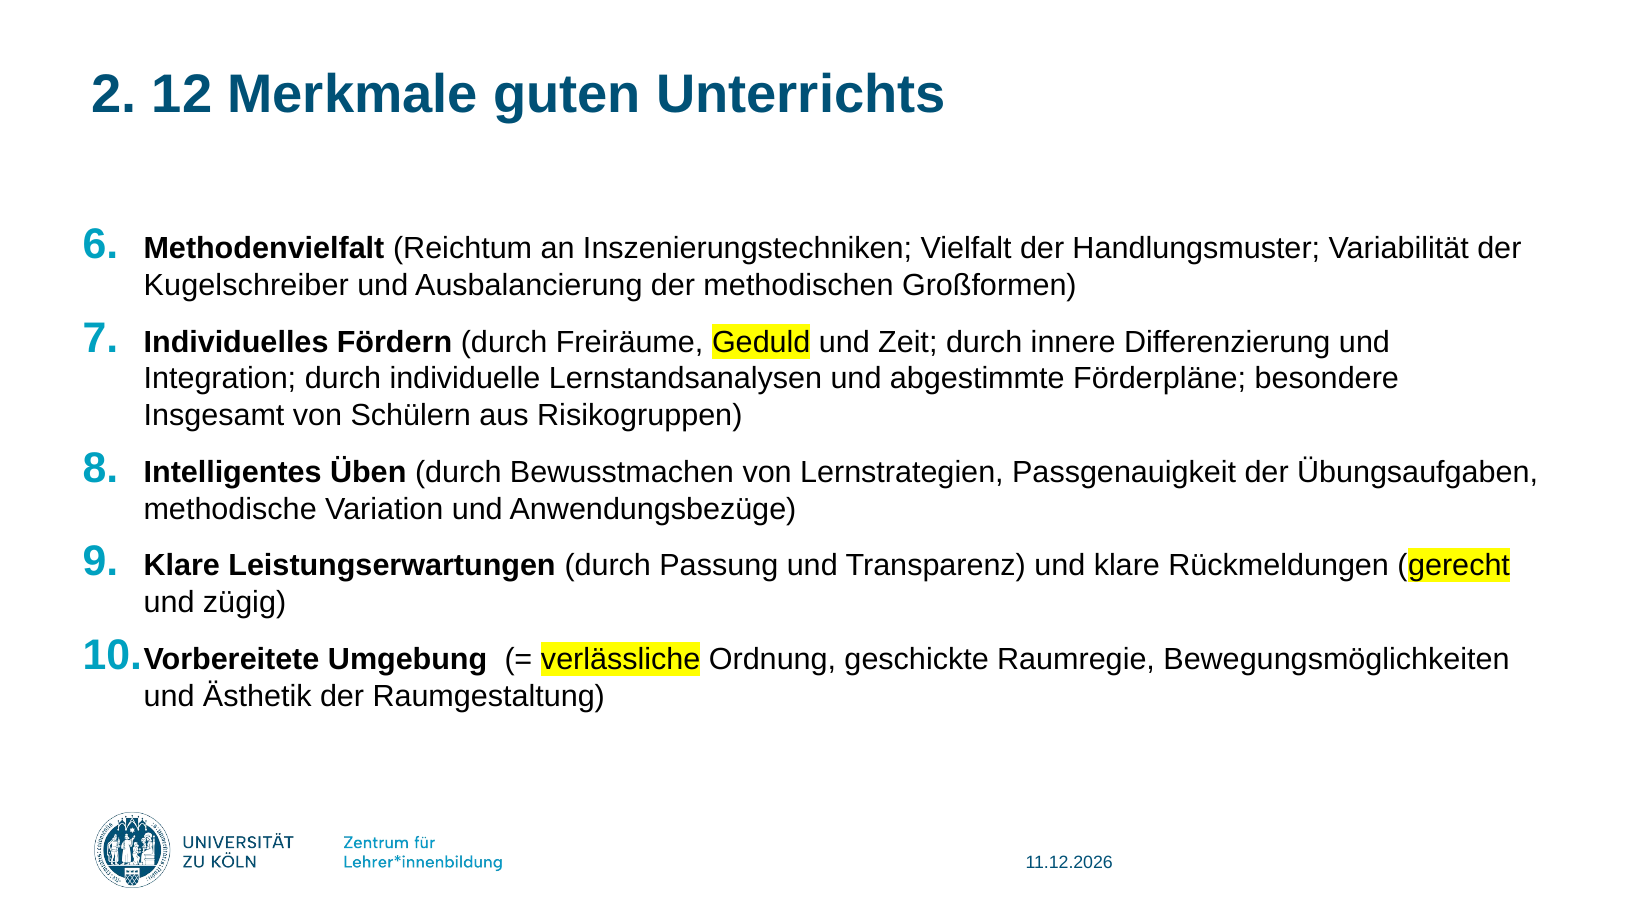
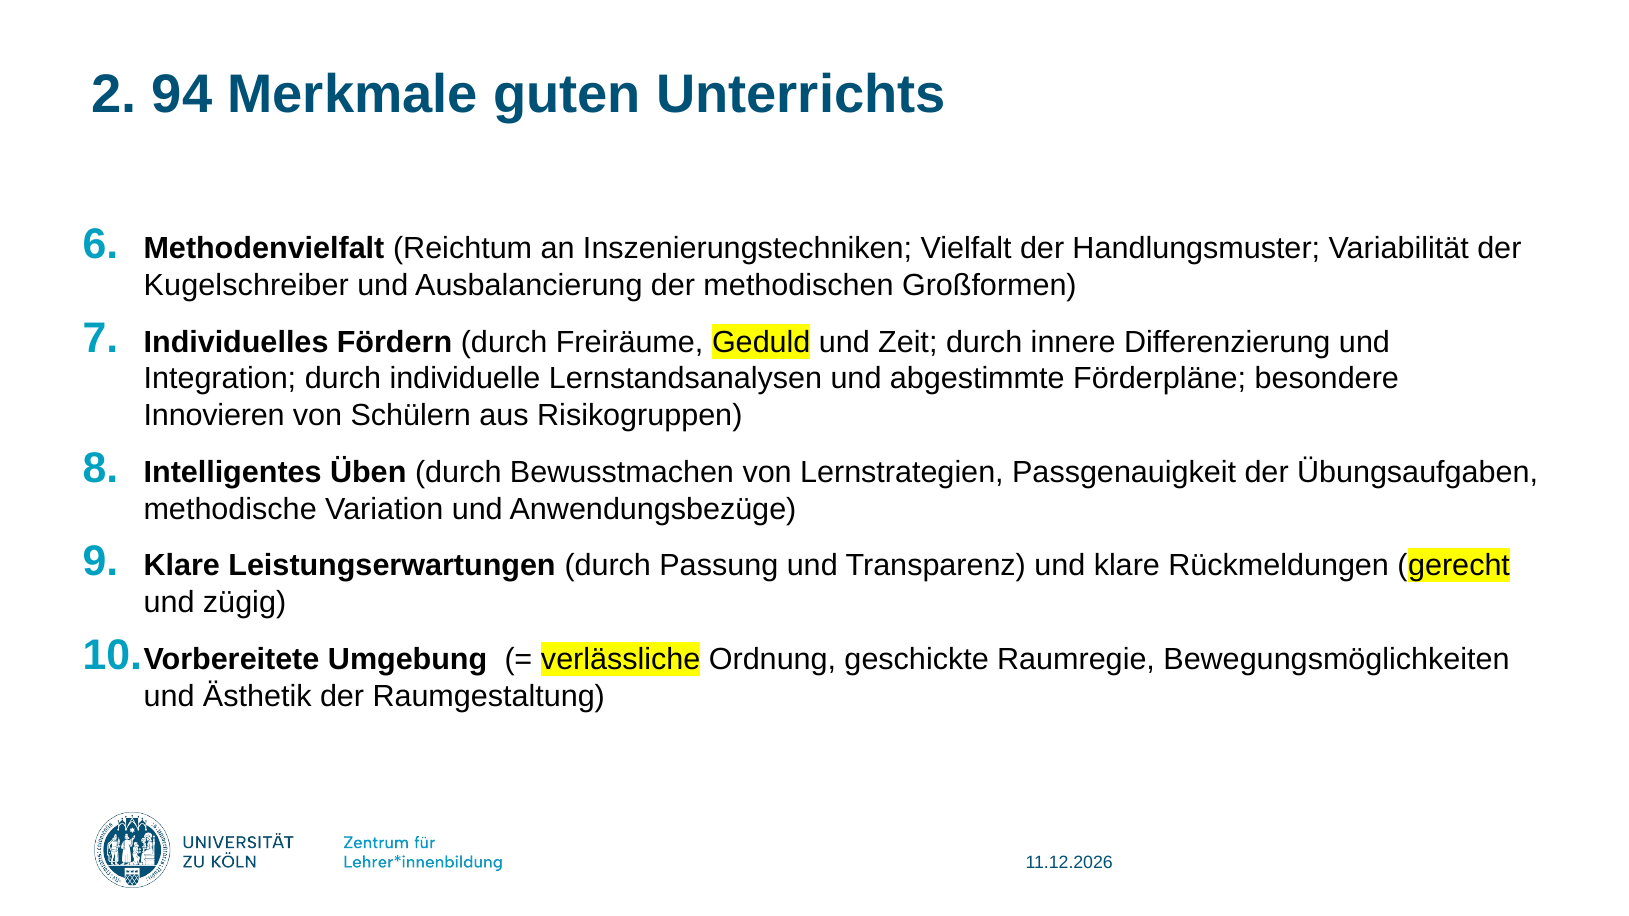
12: 12 -> 94
Insgesamt: Insgesamt -> Innovieren
